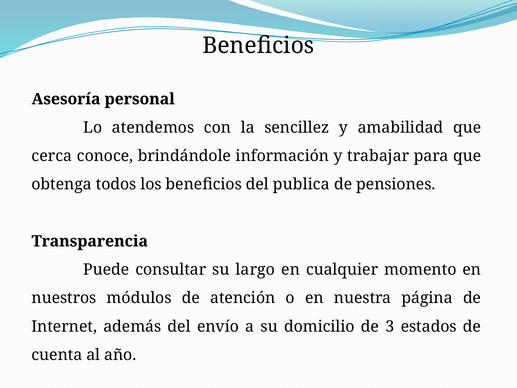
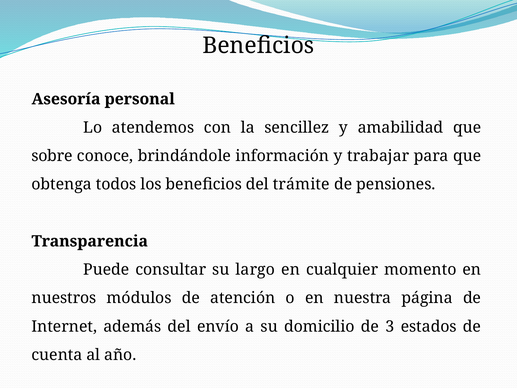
cerca: cerca -> sobre
publica: publica -> trámite
